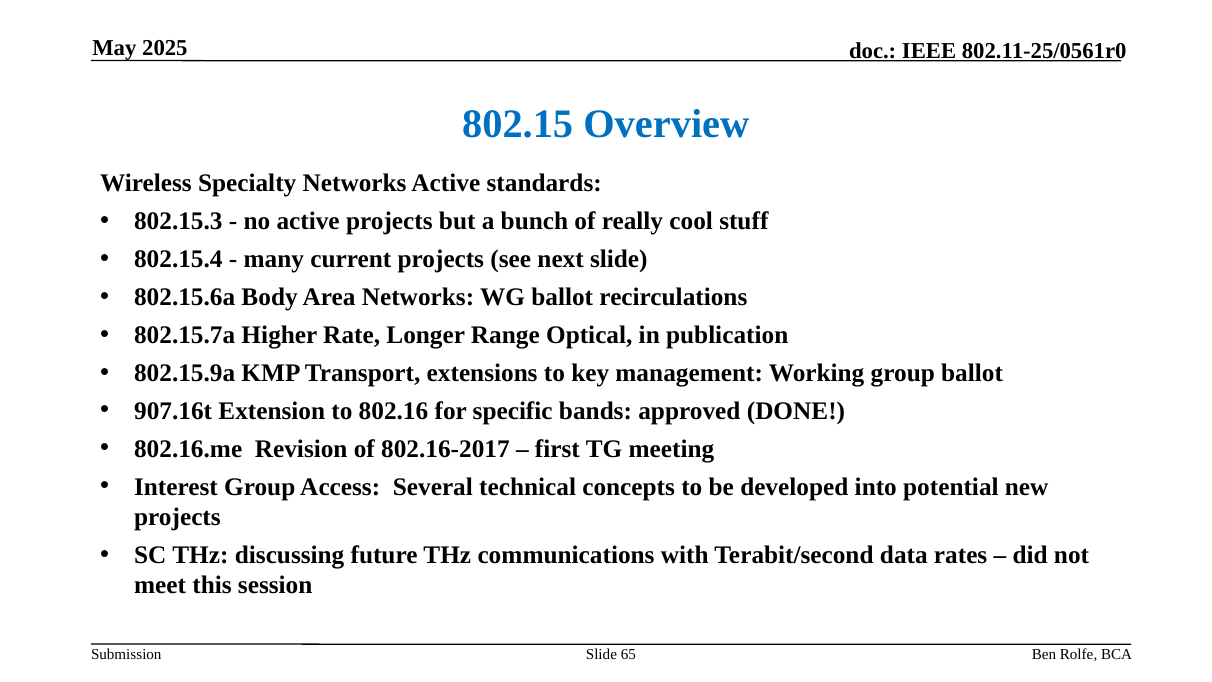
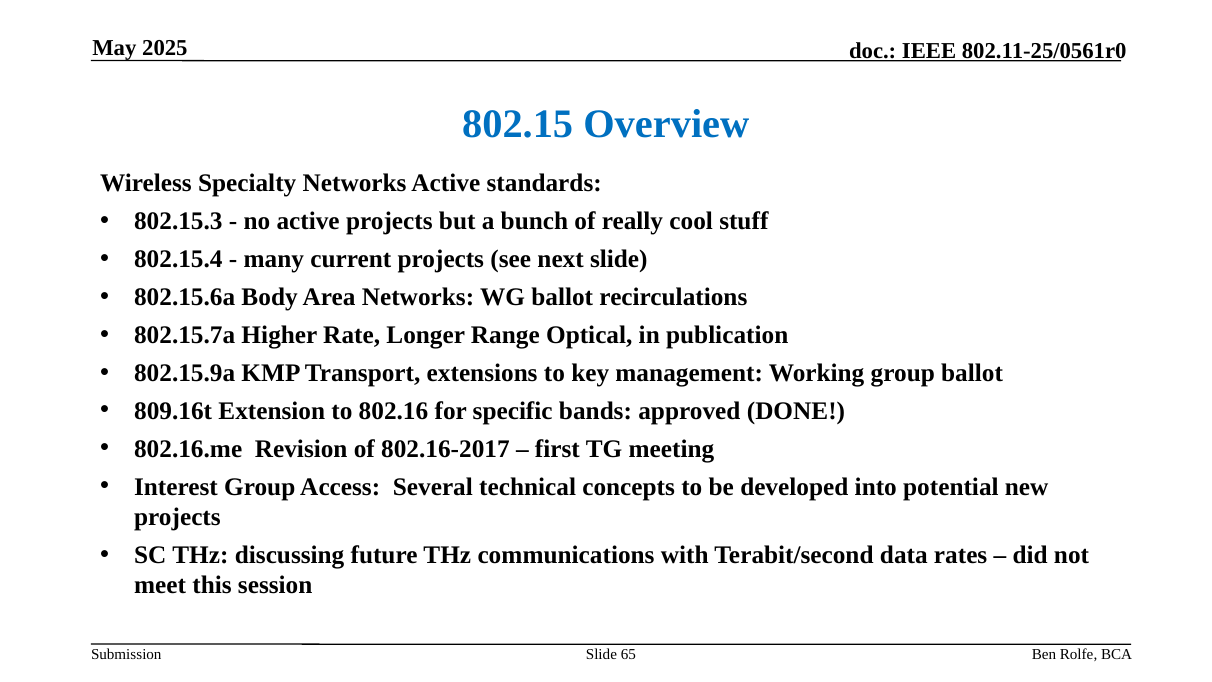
907.16t: 907.16t -> 809.16t
